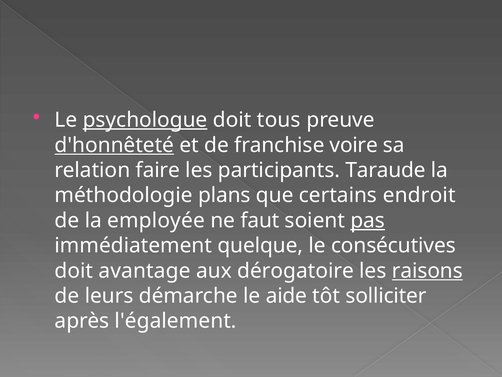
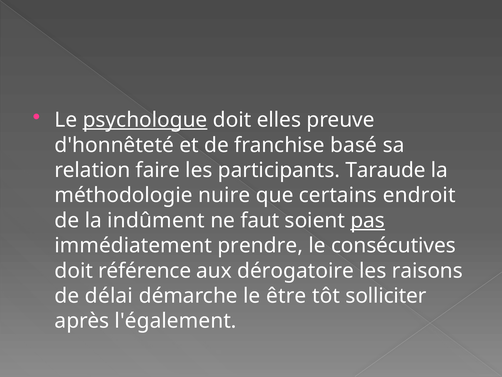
tous: tous -> elles
d'honnêteté underline: present -> none
voire: voire -> basé
plans: plans -> nuire
employée: employée -> indûment
quelque: quelque -> prendre
avantage: avantage -> référence
raisons underline: present -> none
leurs: leurs -> délai
aide: aide -> être
